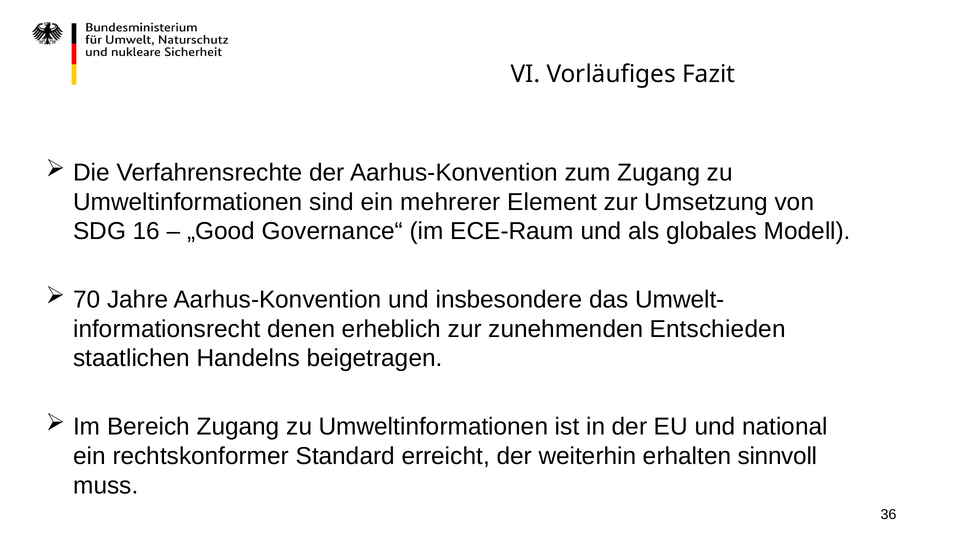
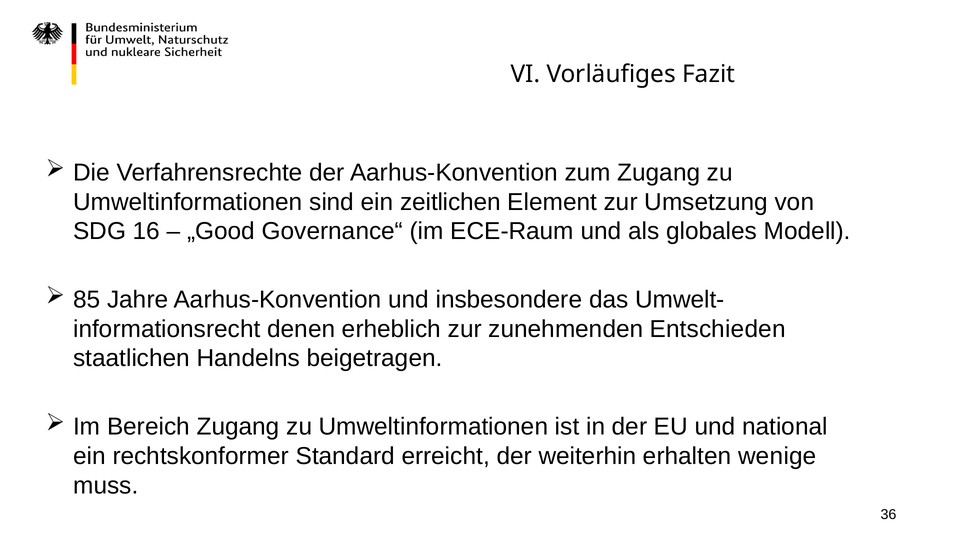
mehrerer: mehrerer -> zeitlichen
70: 70 -> 85
sinnvoll: sinnvoll -> wenige
